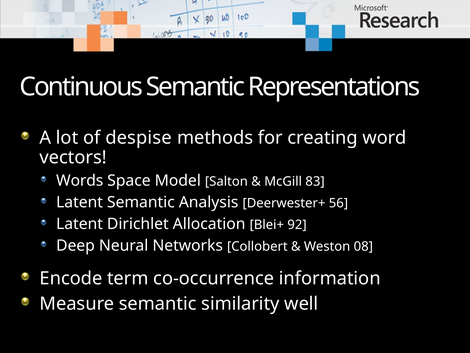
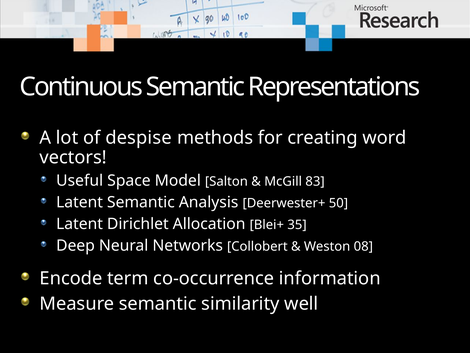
Words: Words -> Useful
56: 56 -> 50
92: 92 -> 35
